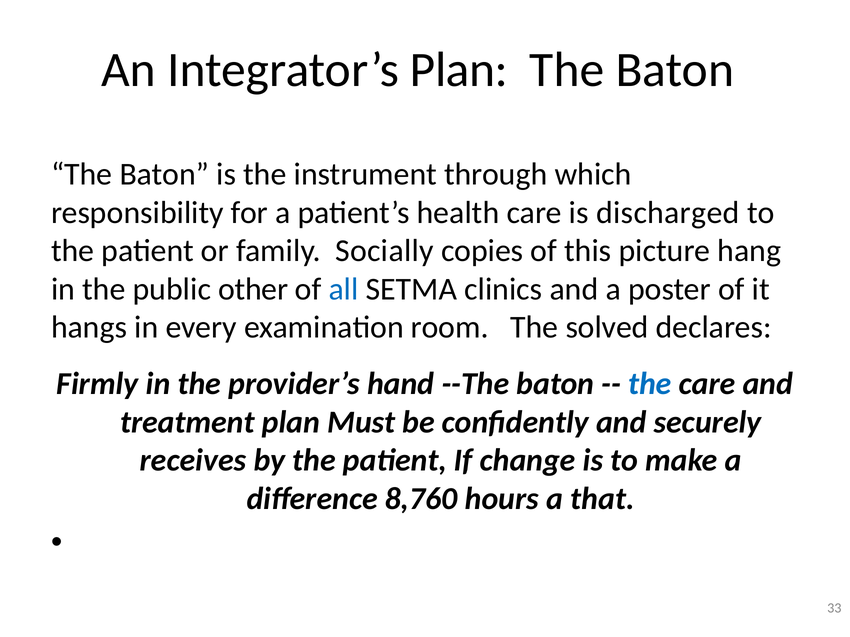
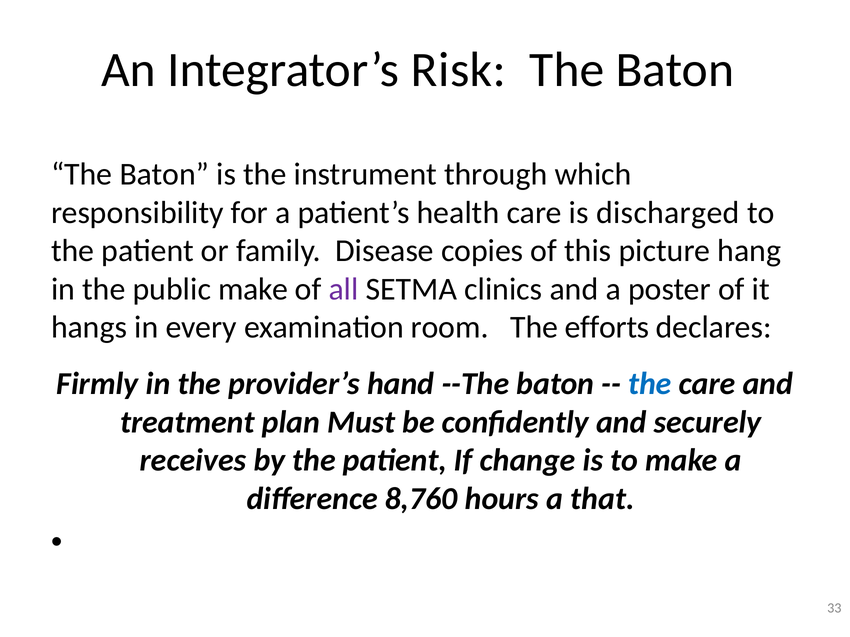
Integrator’s Plan: Plan -> Risk
Socially: Socially -> Disease
public other: other -> make
all colour: blue -> purple
solved: solved -> efforts
